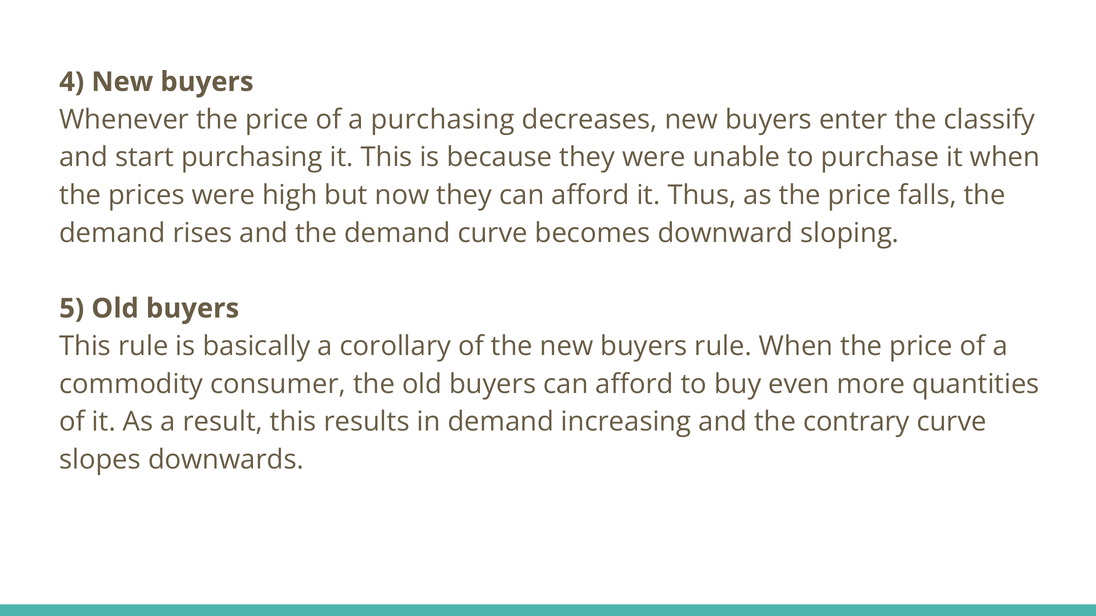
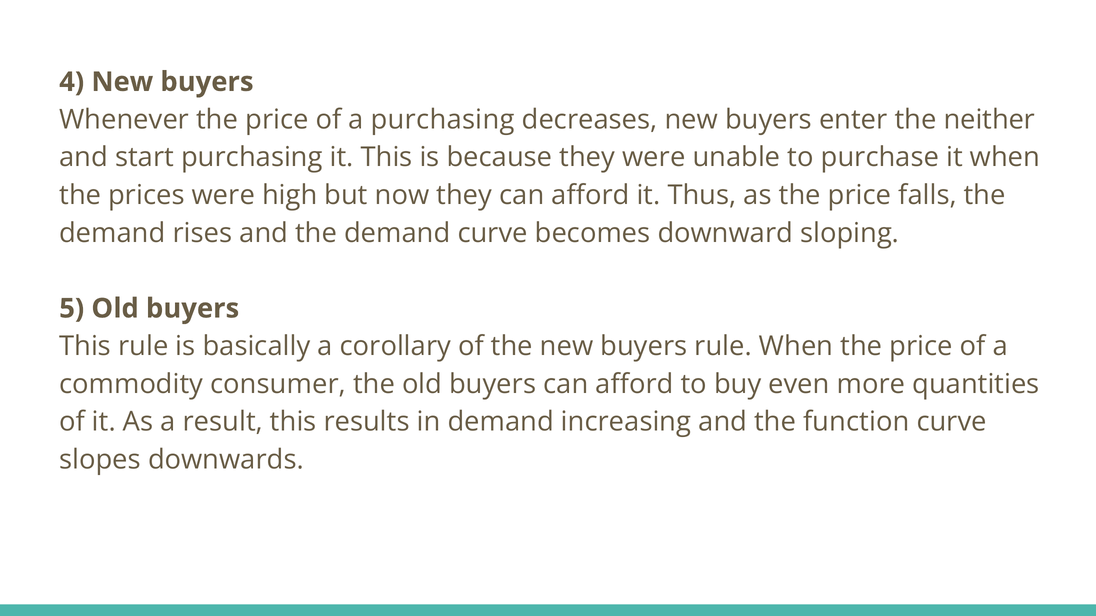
classify: classify -> neither
contrary: contrary -> function
